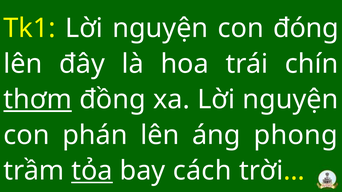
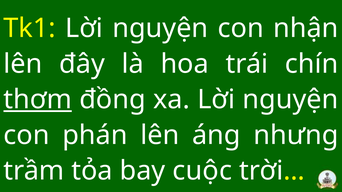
đóng: đóng -> nhận
phong: phong -> nhưng
tỏa underline: present -> none
cách: cách -> cuộc
